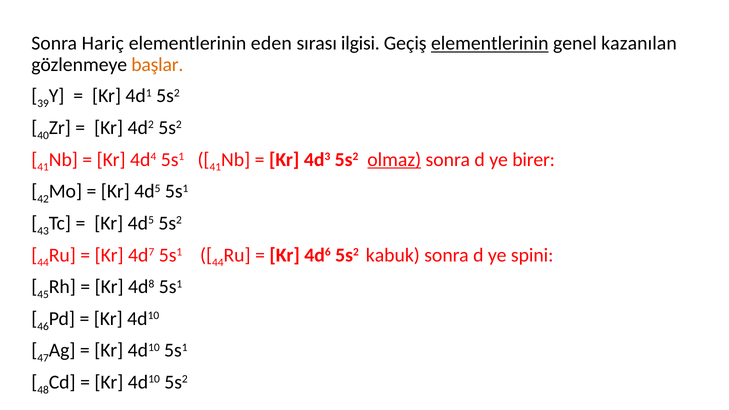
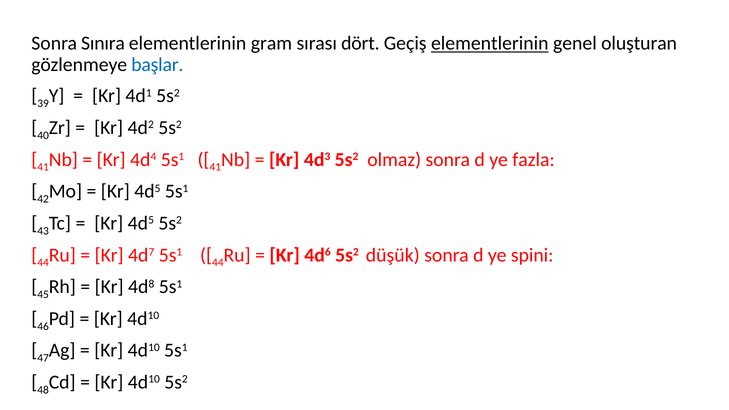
Hariç: Hariç -> Sınıra
eden: eden -> gram
ilgisi: ilgisi -> dört
kazanılan: kazanılan -> oluşturan
başlar colour: orange -> blue
olmaz underline: present -> none
birer: birer -> fazla
kabuk: kabuk -> düşük
